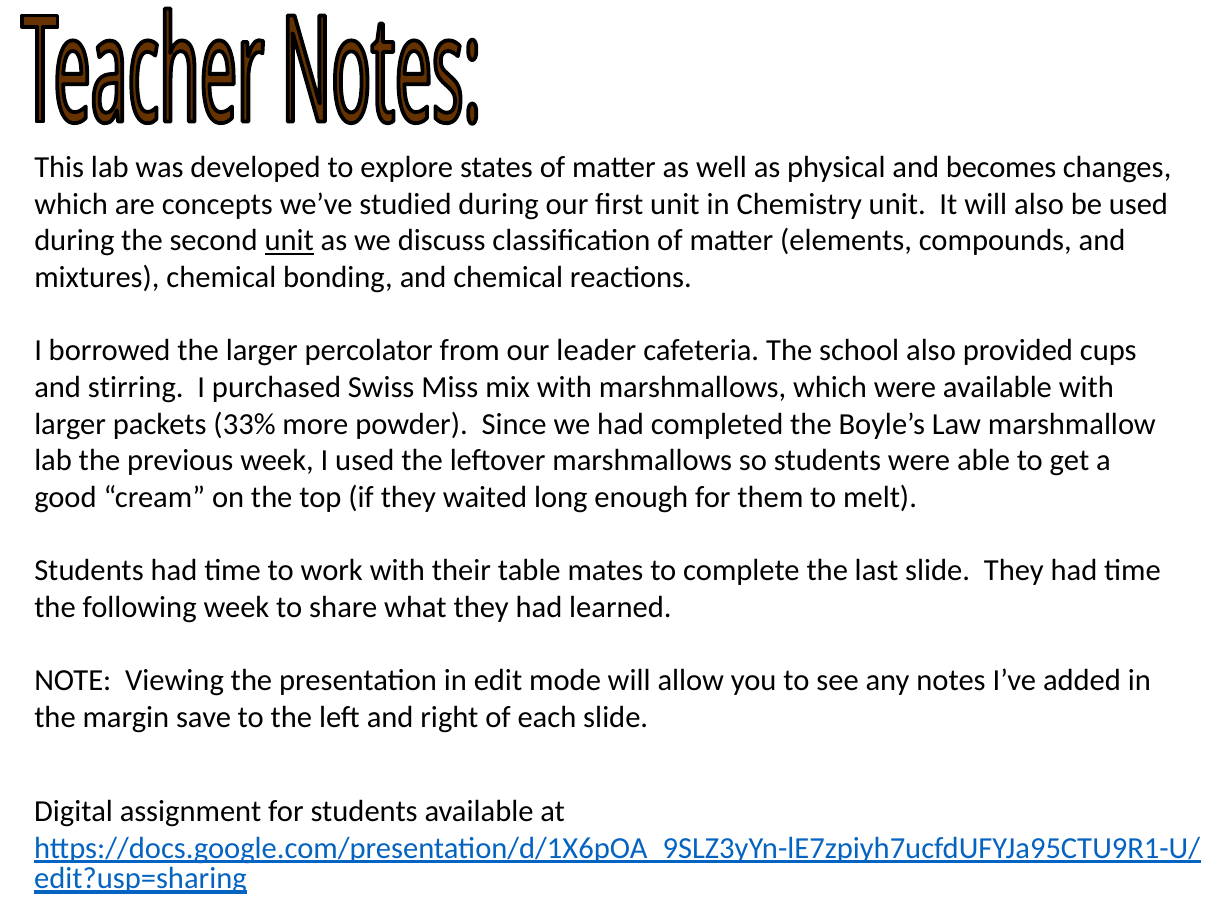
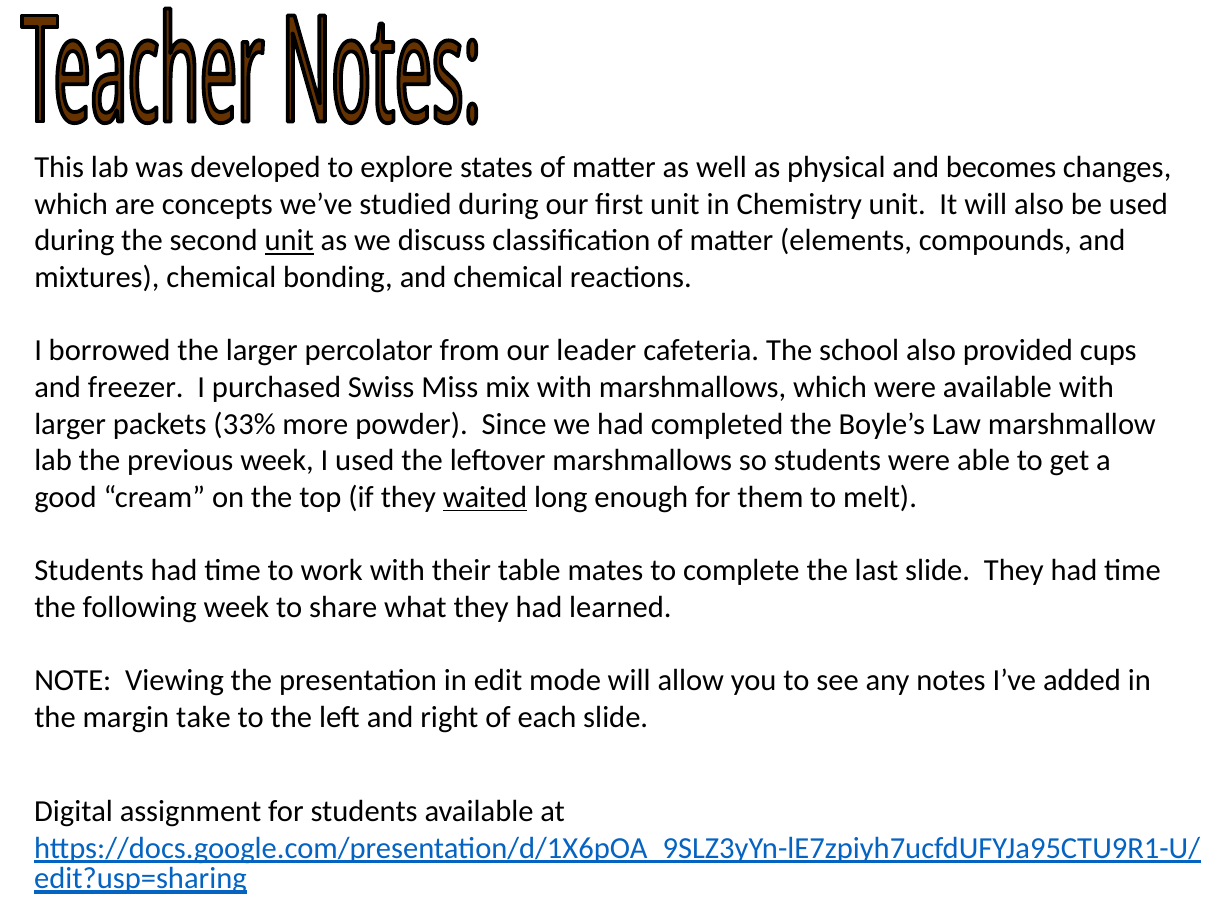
stirring: stirring -> freezer
waited underline: none -> present
save: save -> take
